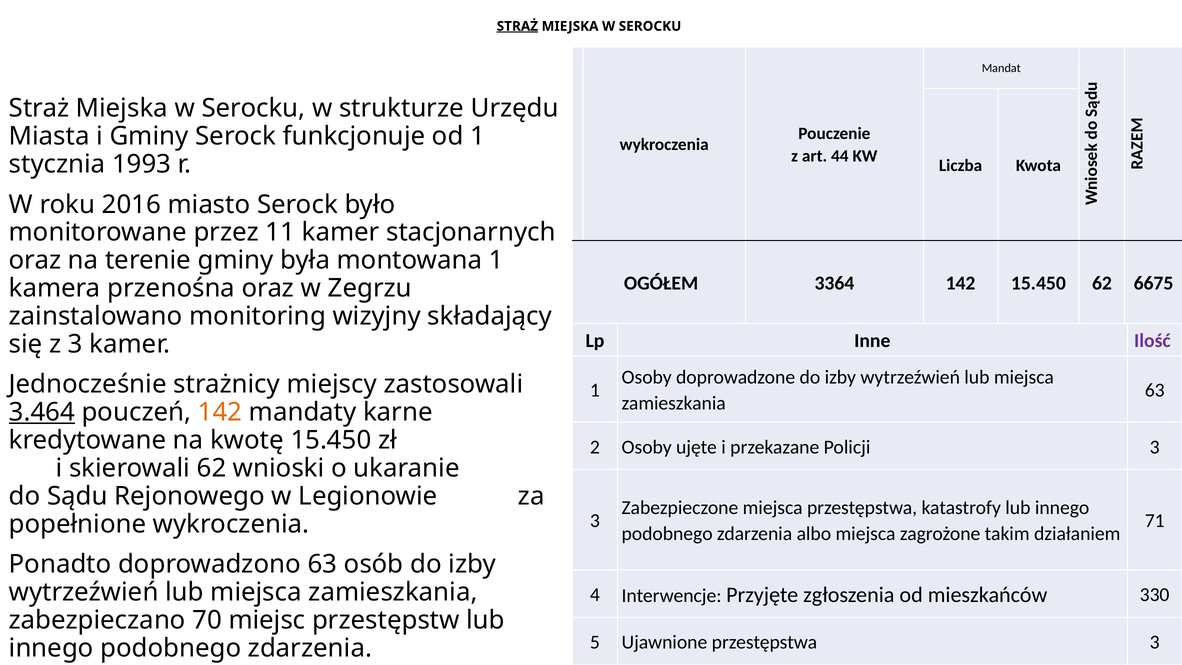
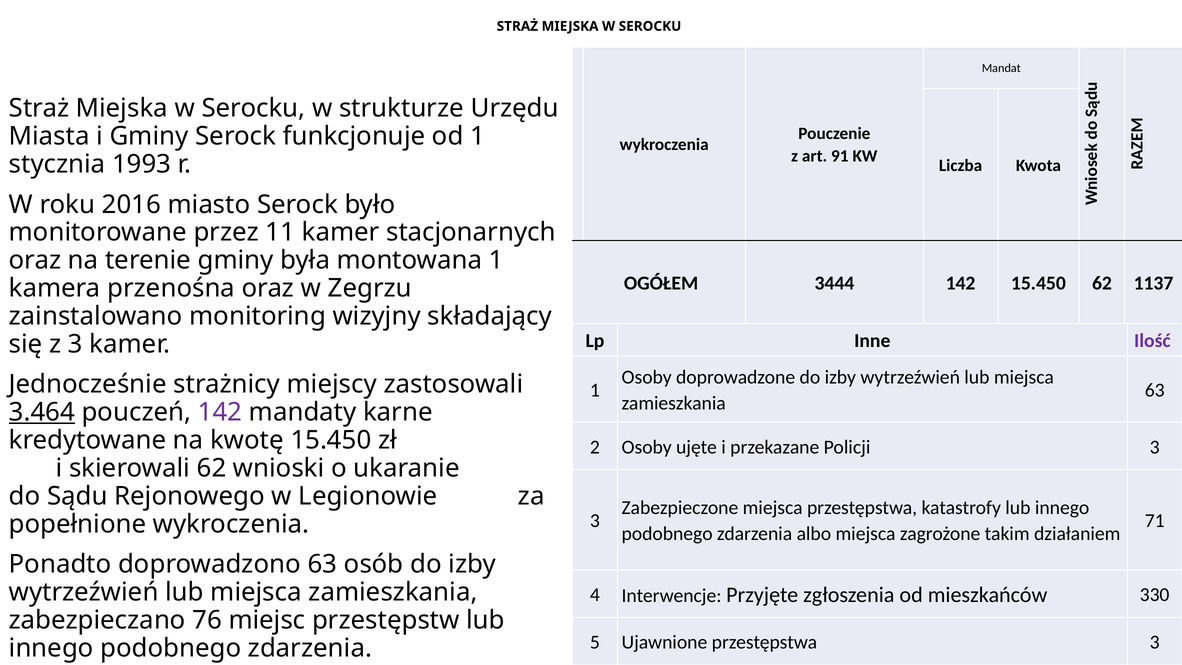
STRAŻ at (517, 26) underline: present -> none
44: 44 -> 91
3364: 3364 -> 3444
6675: 6675 -> 1137
142 at (220, 412) colour: orange -> purple
70: 70 -> 76
